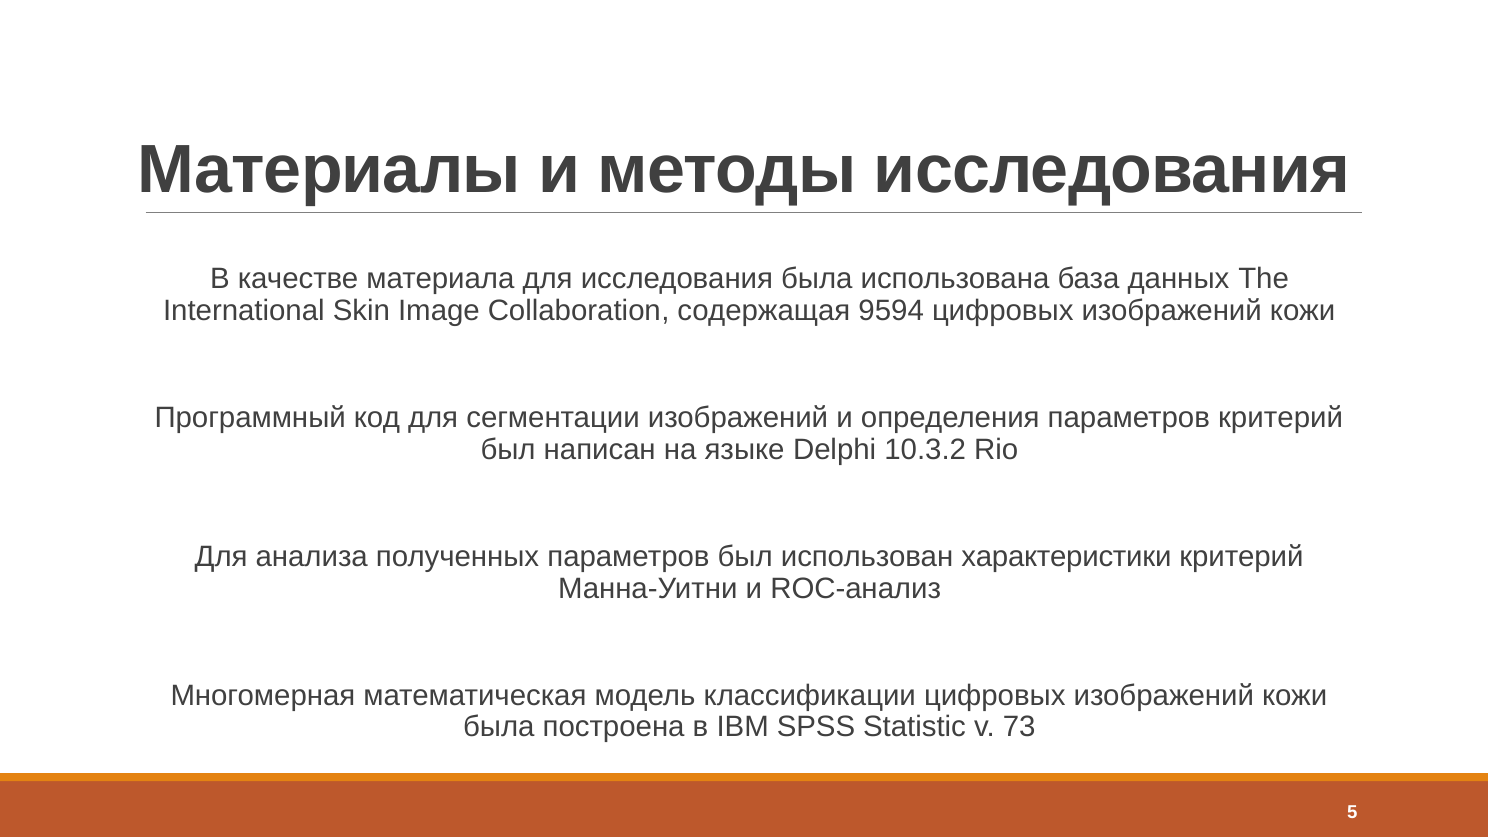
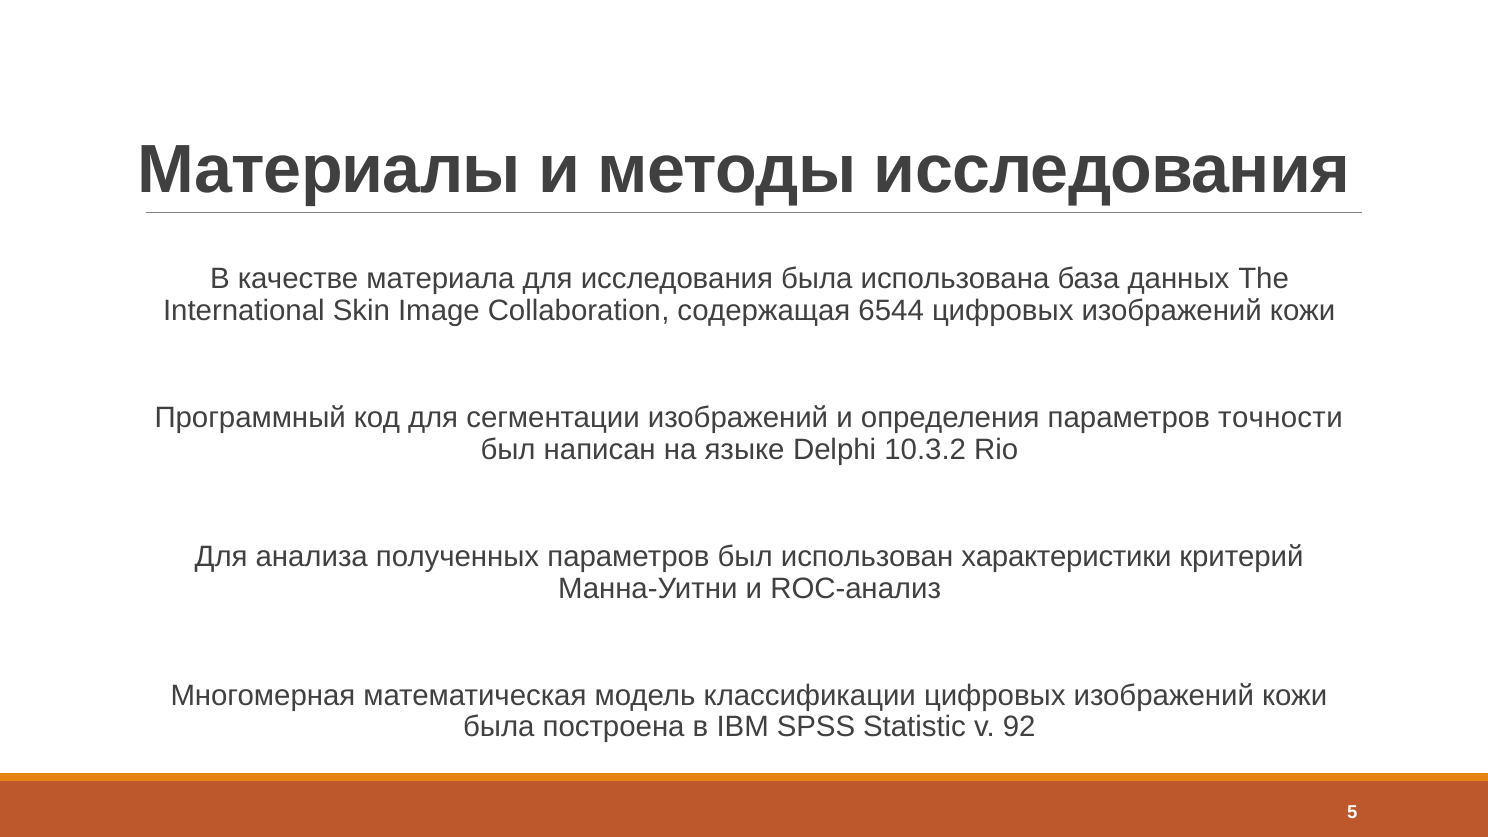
9594: 9594 -> 6544
параметров критерий: критерий -> точности
73: 73 -> 92
